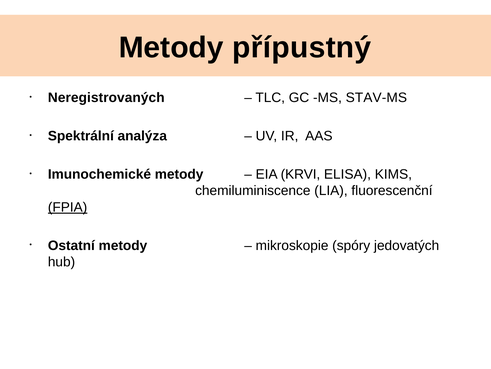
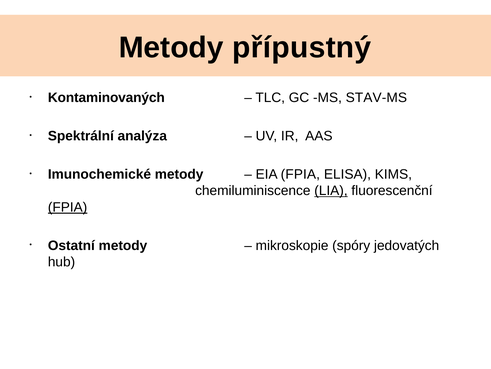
Neregistrovaných: Neregistrovaných -> Kontaminovaných
EIA KRVI: KRVI -> FPIA
LIA underline: none -> present
